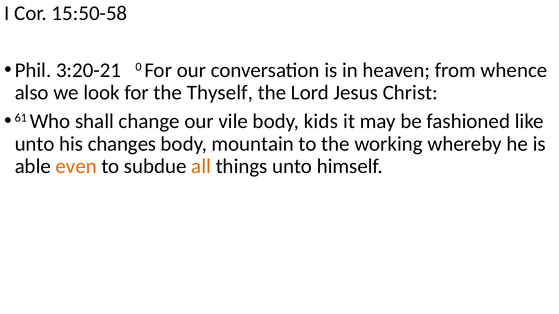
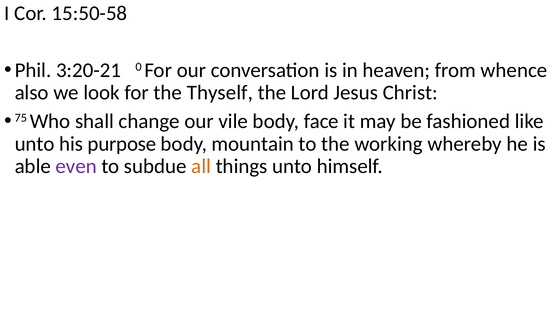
61: 61 -> 75
kids: kids -> face
changes: changes -> purpose
even colour: orange -> purple
